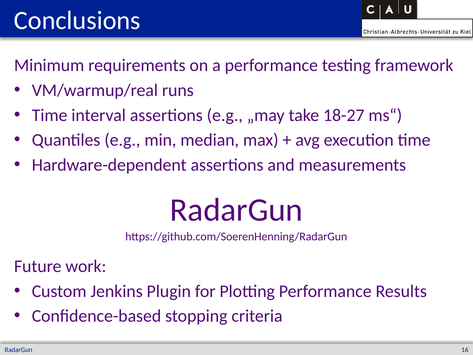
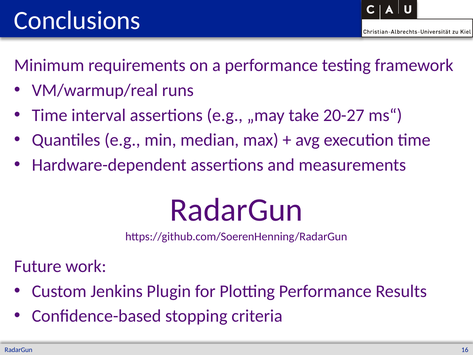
18-27: 18-27 -> 20-27
